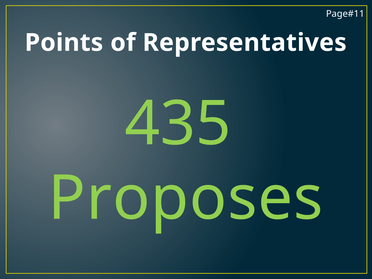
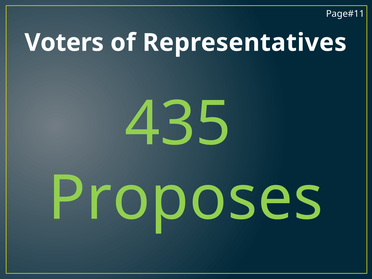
Points: Points -> Voters
